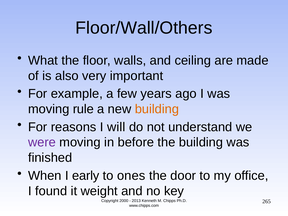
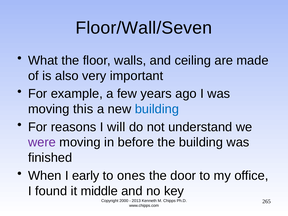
Floor/Wall/Others: Floor/Wall/Others -> Floor/Wall/Seven
rule: rule -> this
building at (157, 109) colour: orange -> blue
weight: weight -> middle
